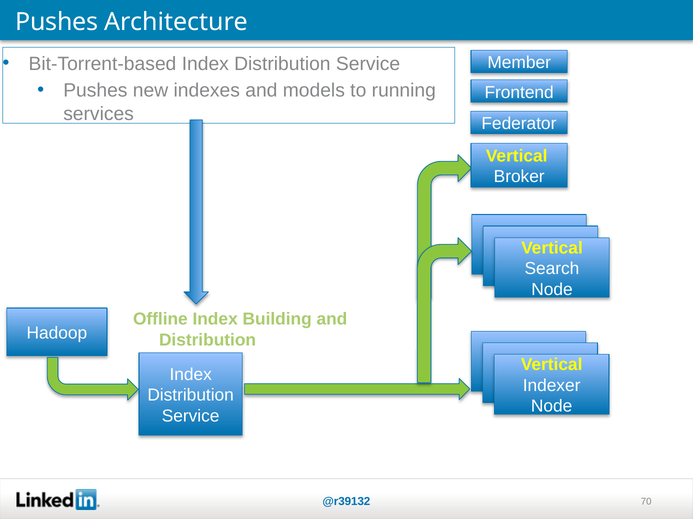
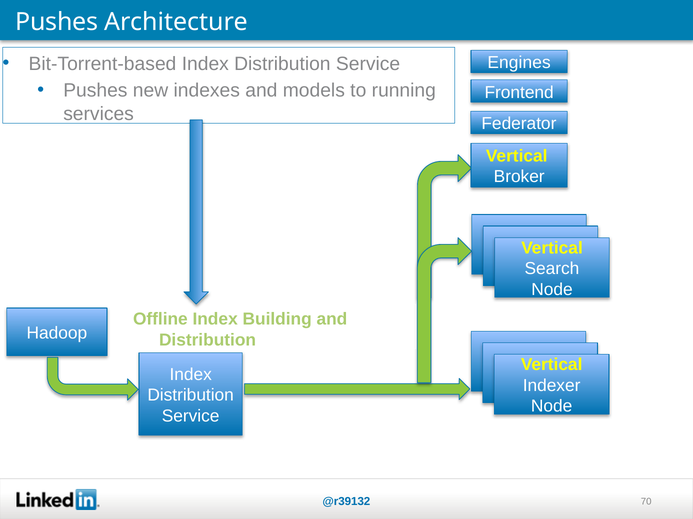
Member: Member -> Engines
